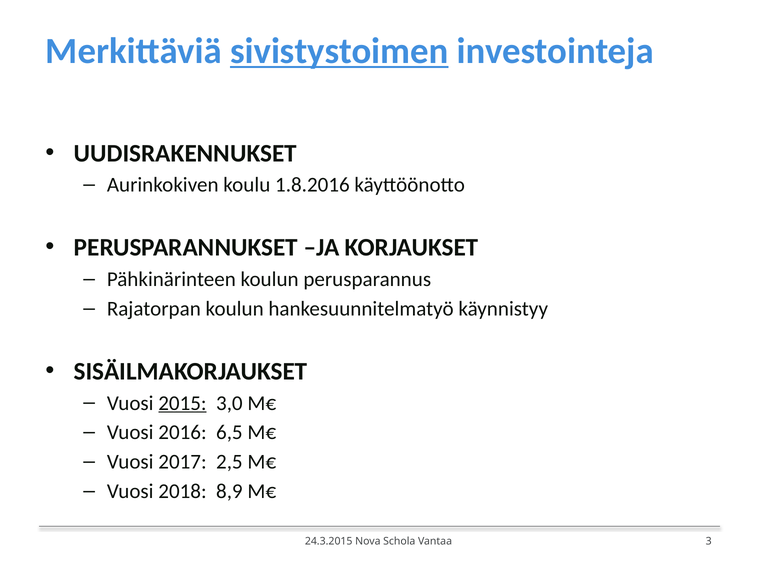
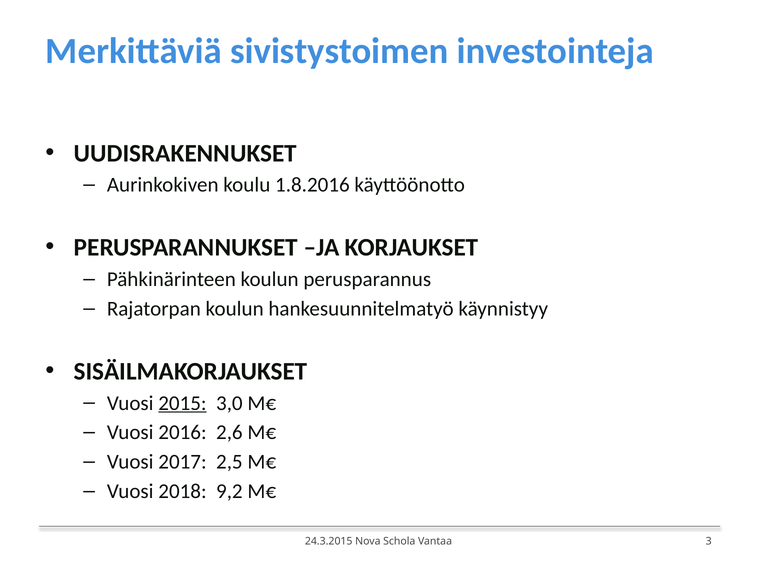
sivistystoimen underline: present -> none
6,5: 6,5 -> 2,6
8,9: 8,9 -> 9,2
